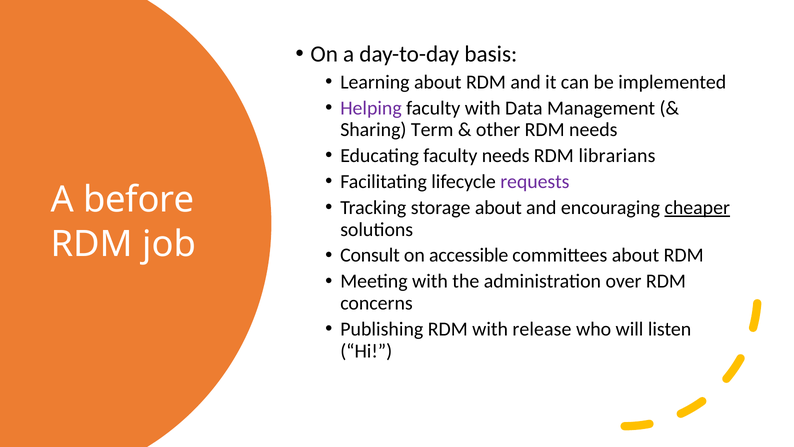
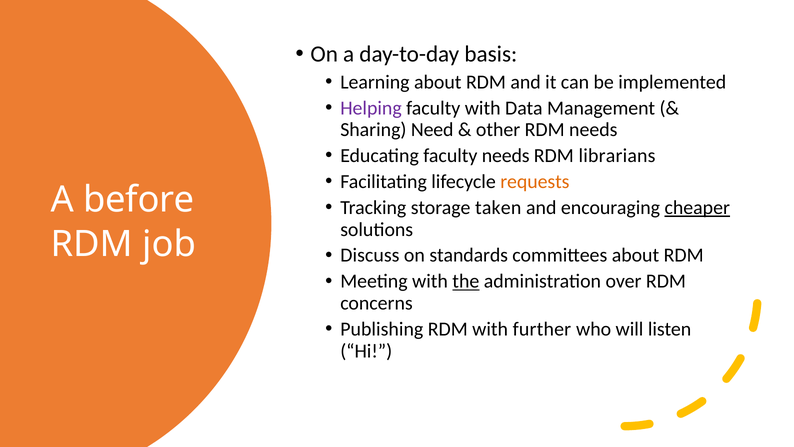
Term: Term -> Need
requests colour: purple -> orange
storage about: about -> taken
Consult: Consult -> Discuss
accessible: accessible -> standards
the underline: none -> present
release: release -> further
